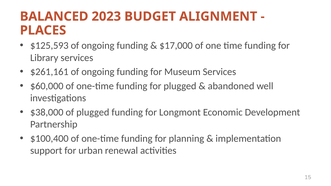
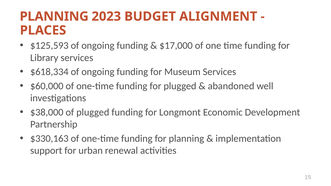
BALANCED at (54, 16): BALANCED -> PLANNING
$261,161: $261,161 -> $618,334
$100,400: $100,400 -> $330,163
